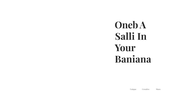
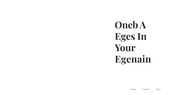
Salli: Salli -> Eges
Baniana: Baniana -> Egenain
